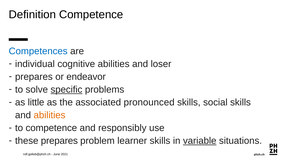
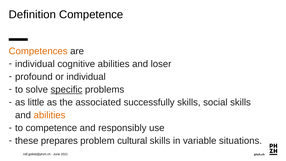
Competences colour: blue -> orange
prepares at (34, 77): prepares -> profound
or endeavor: endeavor -> individual
pronounced: pronounced -> successfully
learner: learner -> cultural
variable underline: present -> none
